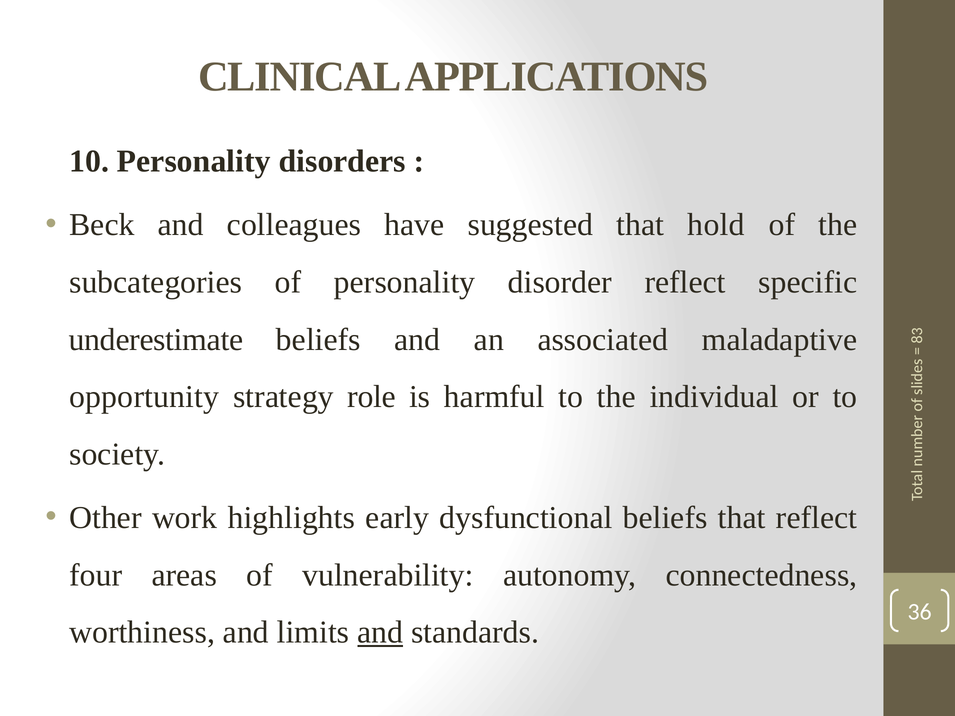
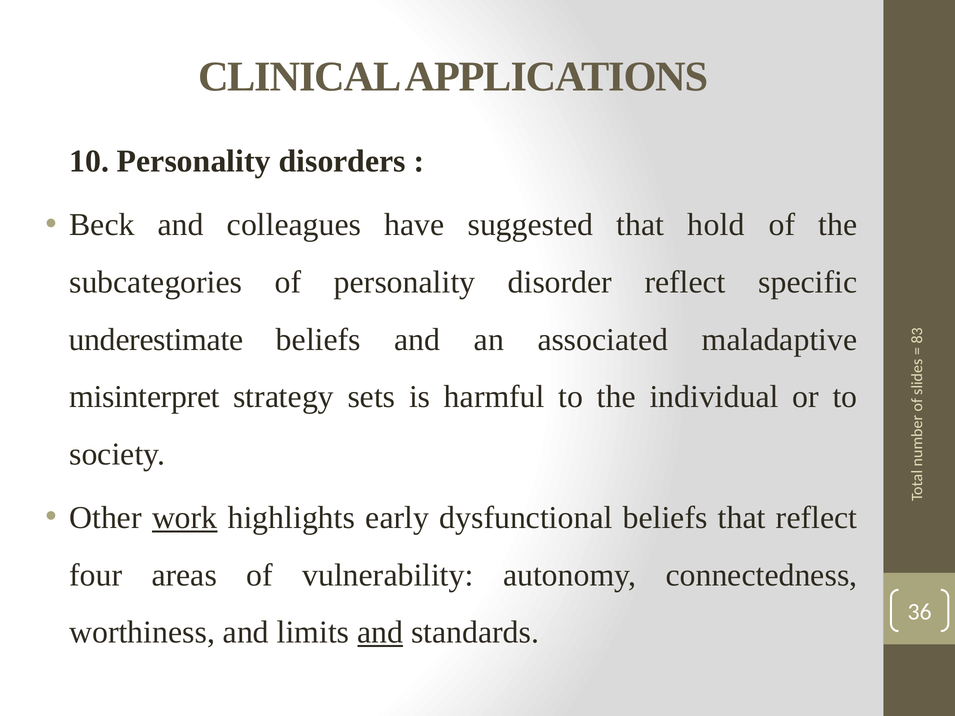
opportunity: opportunity -> misinterpret
role: role -> sets
work underline: none -> present
